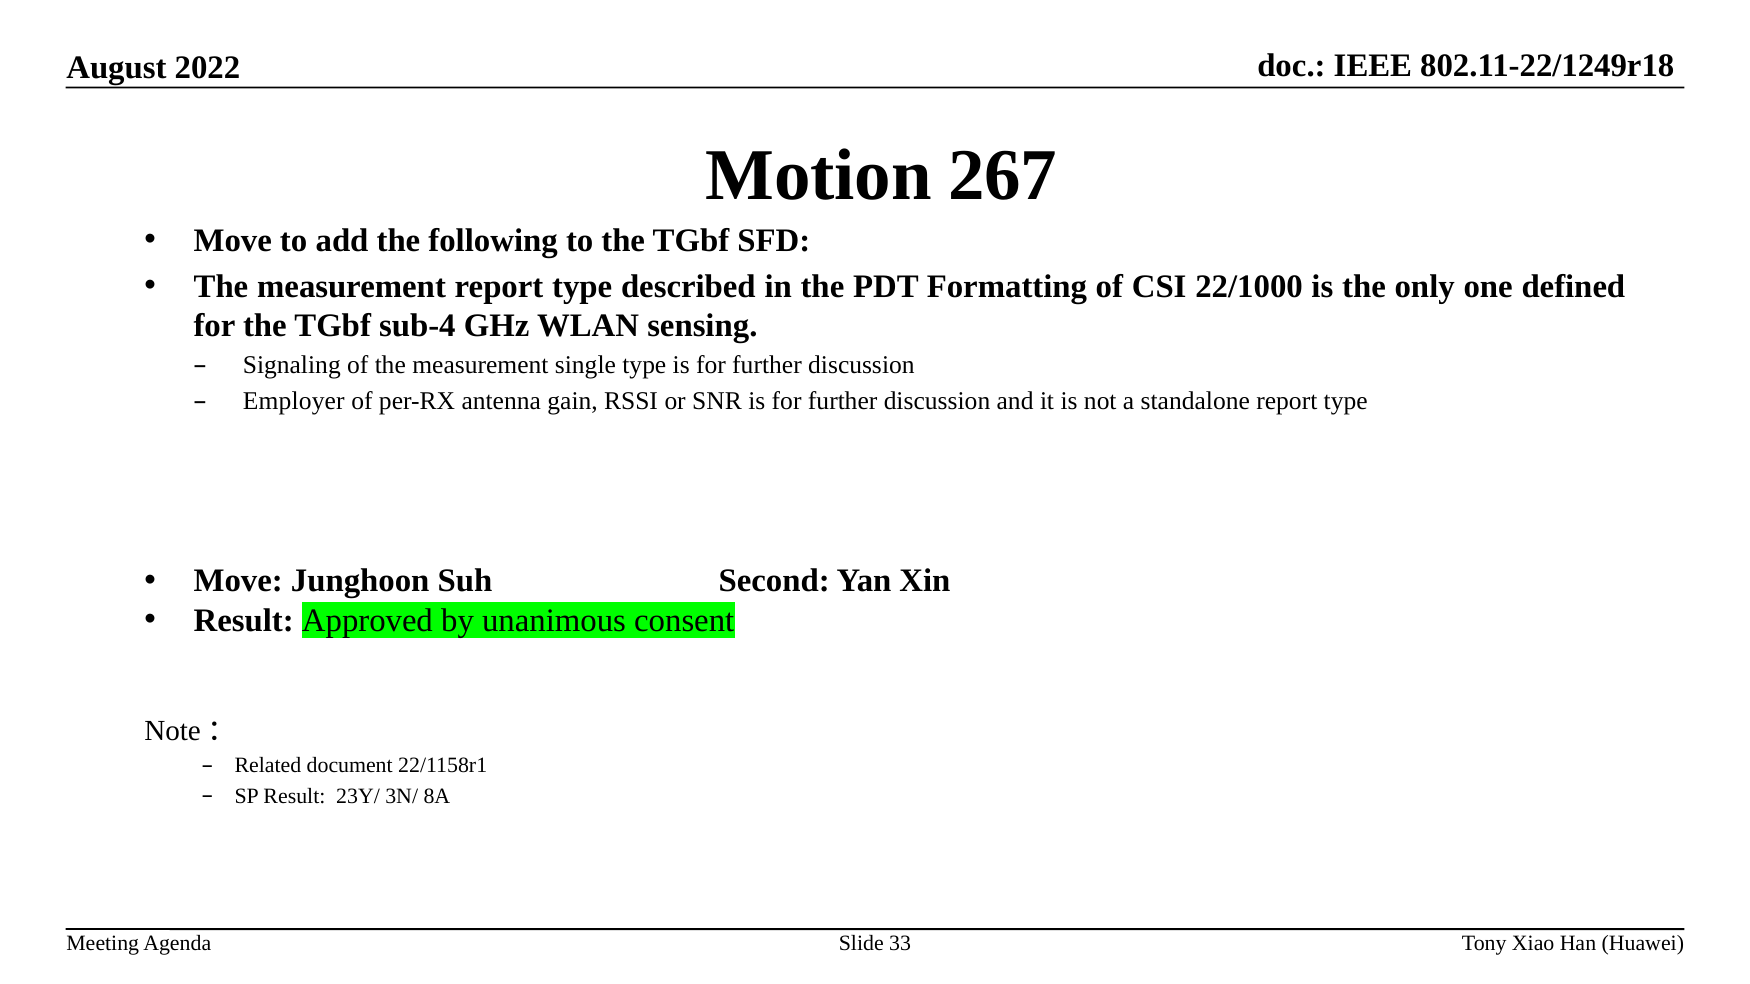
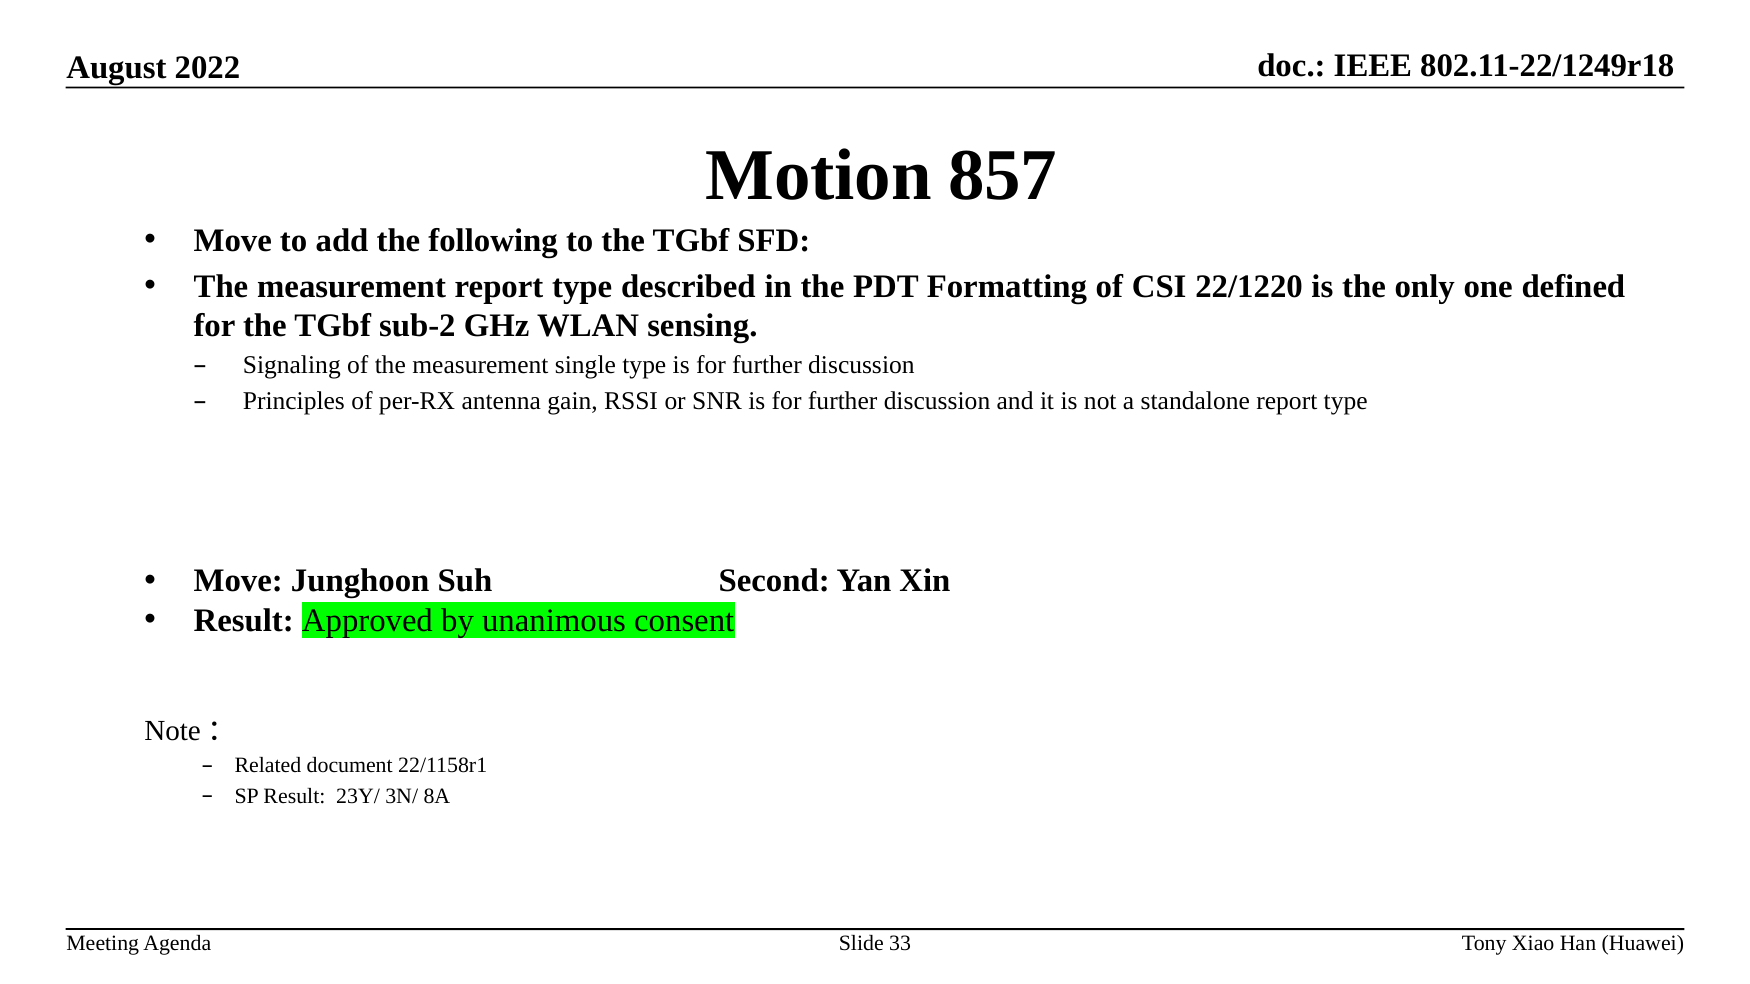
267: 267 -> 857
22/1000: 22/1000 -> 22/1220
sub-4: sub-4 -> sub-2
Employer: Employer -> Principles
